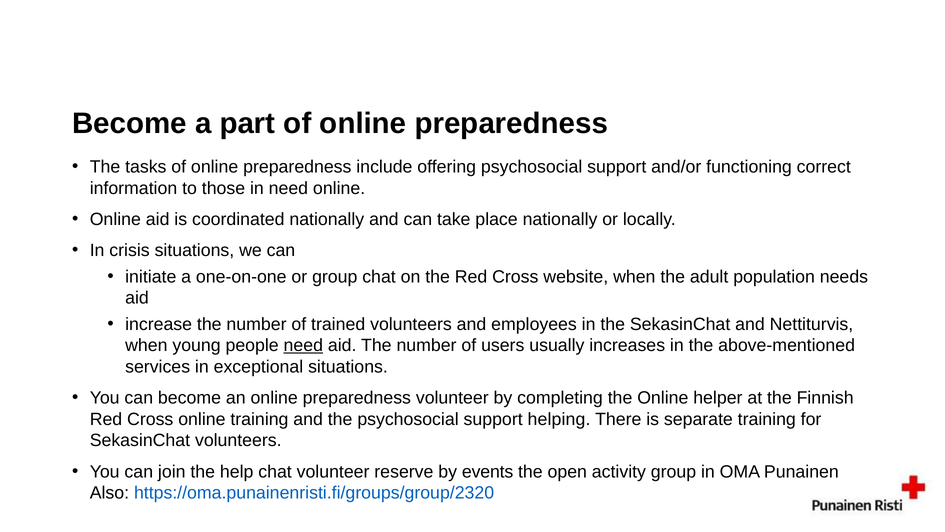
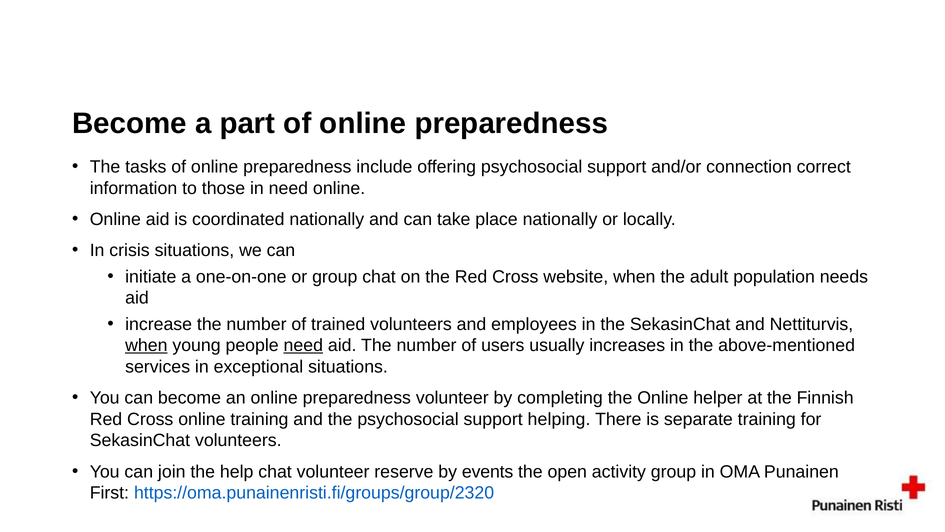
functioning: functioning -> connection
when at (146, 345) underline: none -> present
Also: Also -> First
